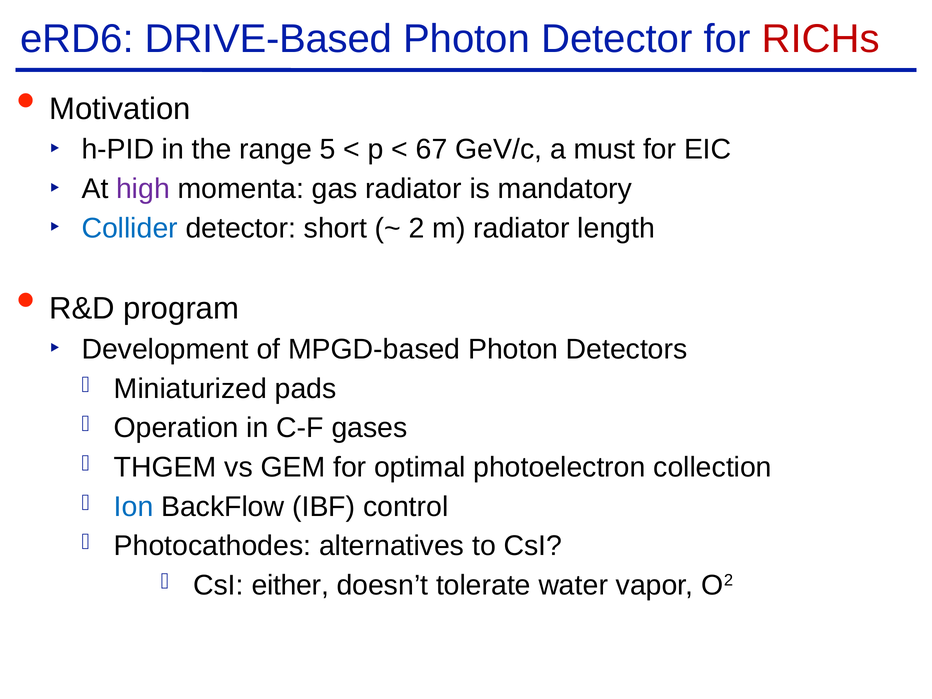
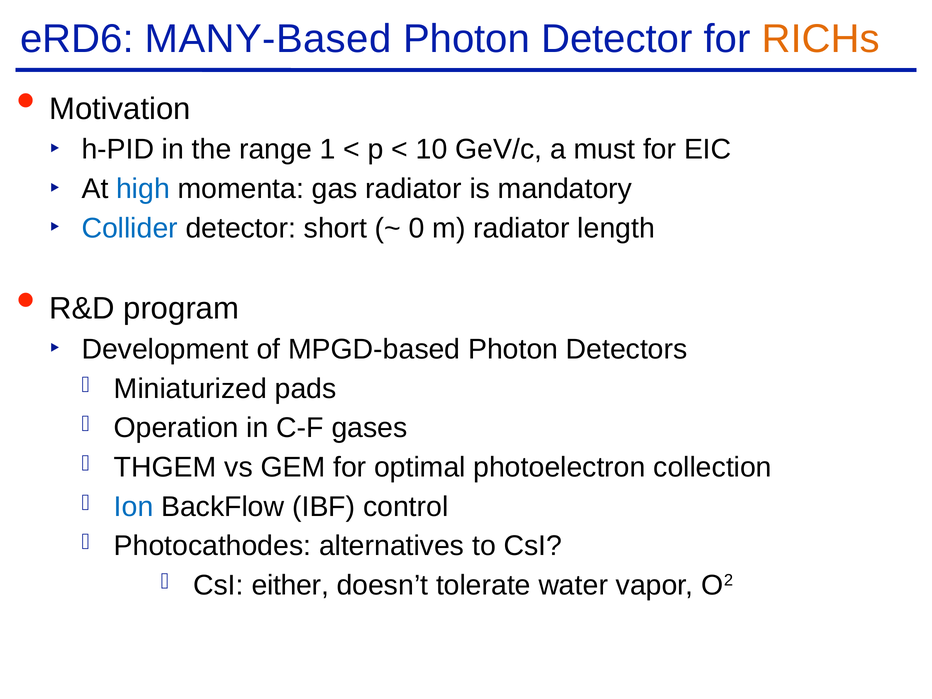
DRIVE-Based: DRIVE-Based -> MANY-Based
RICHs colour: red -> orange
5: 5 -> 1
67: 67 -> 10
high colour: purple -> blue
2: 2 -> 0
